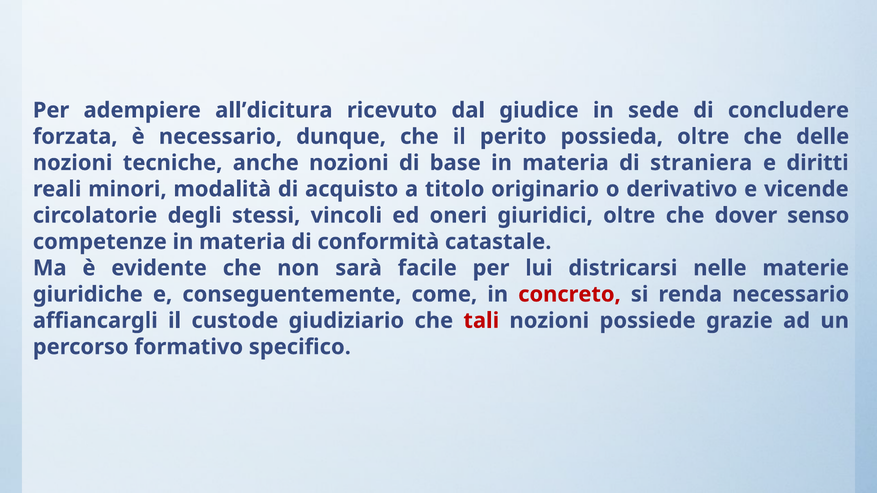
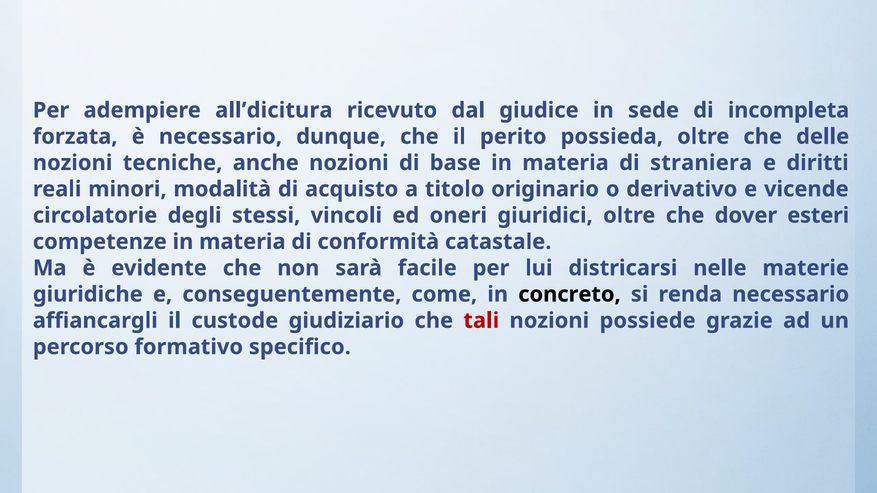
concludere: concludere -> incompleta
senso: senso -> esteri
concreto colour: red -> black
